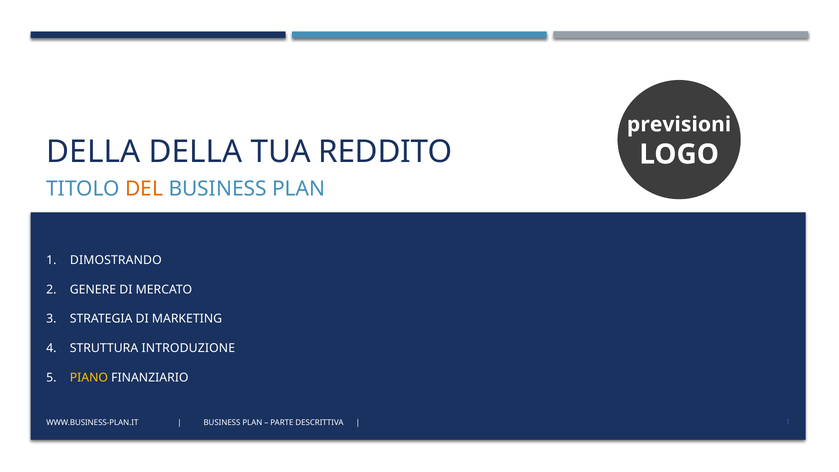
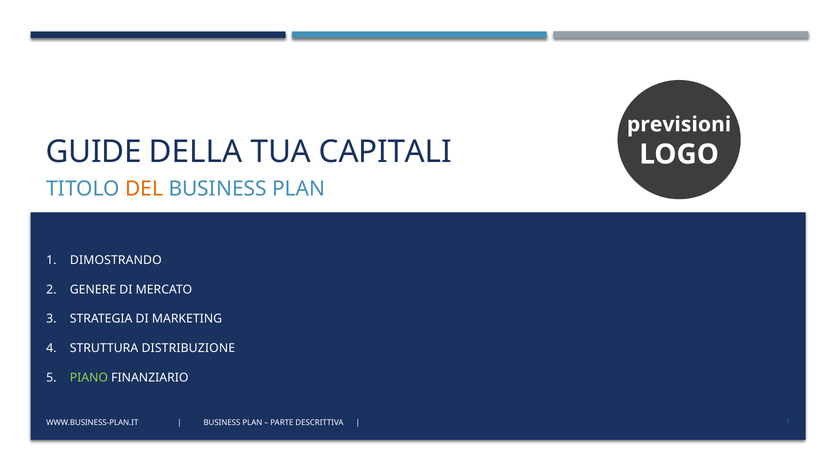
DELLA at (93, 152): DELLA -> GUIDE
REDDITO: REDDITO -> CAPITALI
INTRODUZIONE: INTRODUZIONE -> DISTRIBUZIONE
PIANO colour: yellow -> light green
